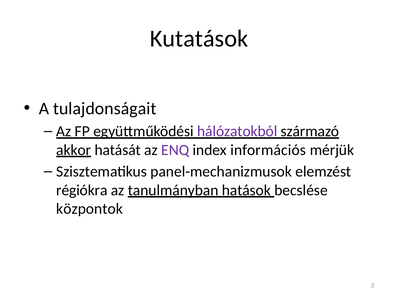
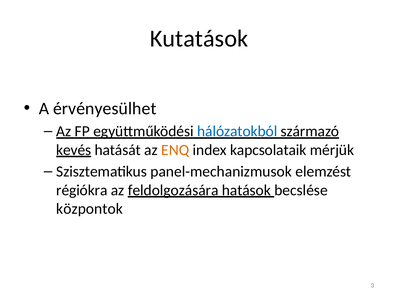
tulajdonságait: tulajdonságait -> érvényesülhet
hálózatokból colour: purple -> blue
akkor: akkor -> kevés
ENQ colour: purple -> orange
információs: információs -> kapcsolataik
tanulmányban: tanulmányban -> feldolgozására
